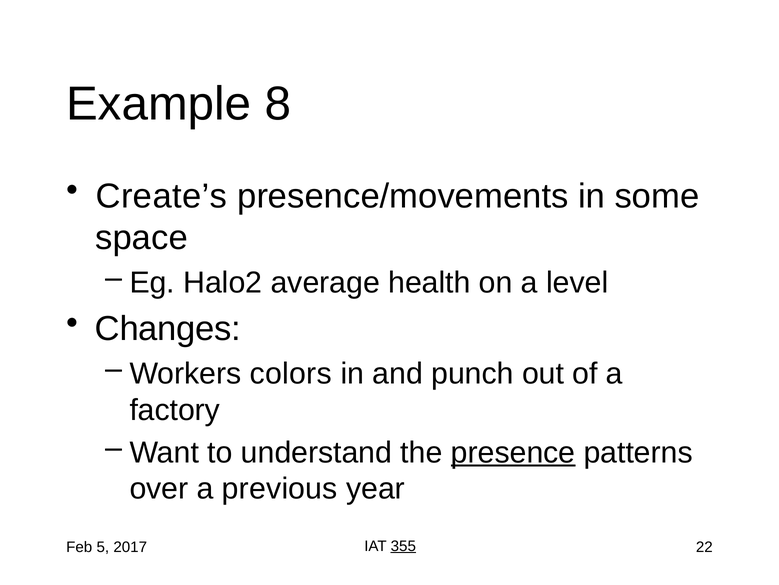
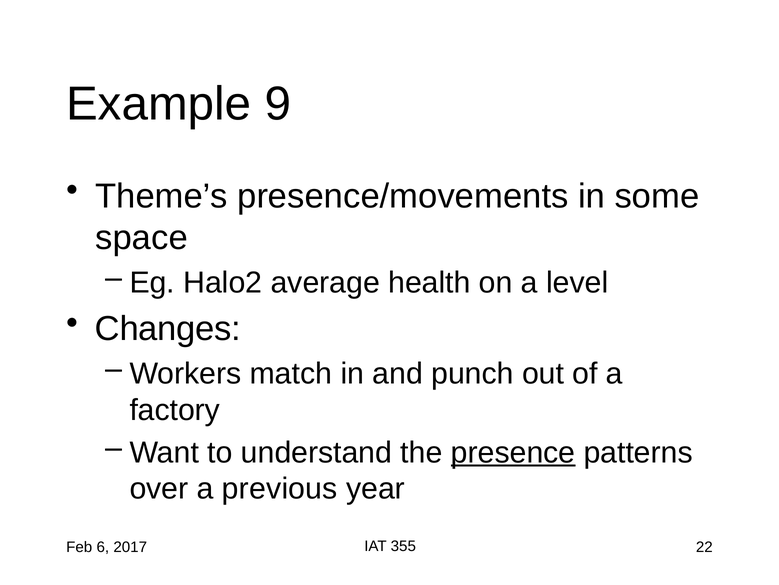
8: 8 -> 9
Create’s: Create’s -> Theme’s
colors: colors -> match
355 underline: present -> none
5: 5 -> 6
